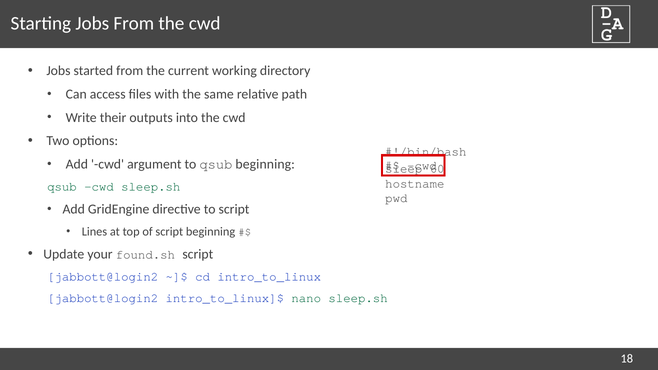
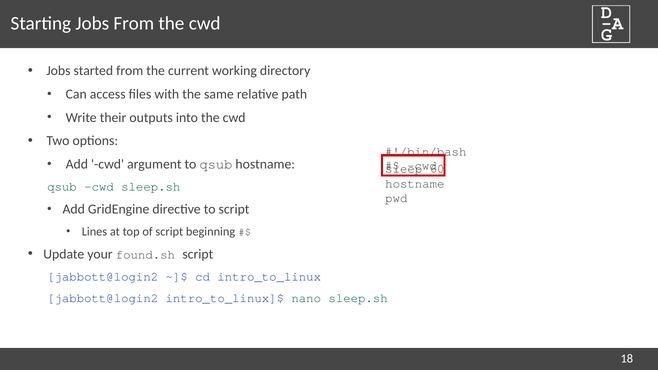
qsub beginning: beginning -> hostname
